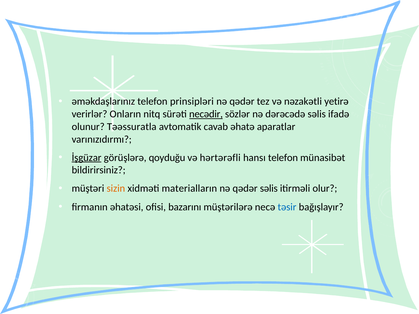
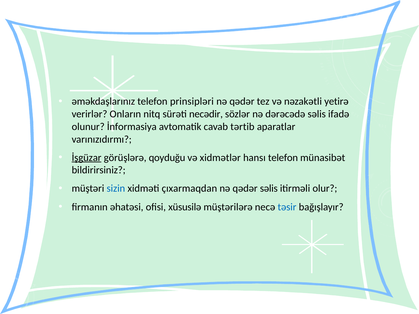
necədir underline: present -> none
Təəssuratla: Təəssuratla -> İnformasiya
əhatə: əhatə -> tərtib
hərtərəfli: hərtərəfli -> xidmətlər
sizin colour: orange -> blue
materialların: materialların -> çıxarmaqdan
bazarını: bazarını -> xüsusilə
